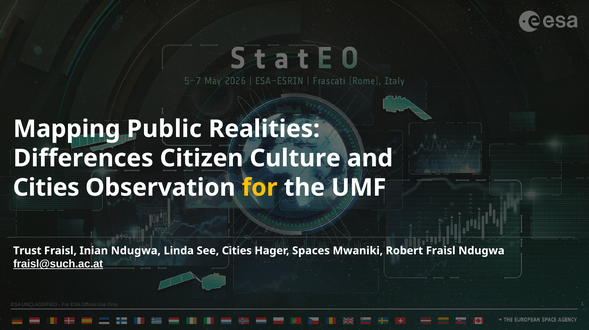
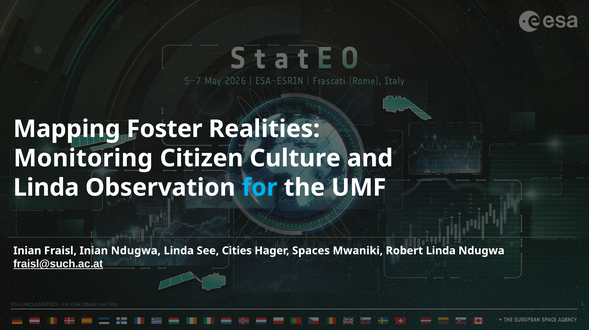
Public: Public -> Foster
Differences: Differences -> Monitoring
Cities at (46, 188): Cities -> Linda
for at (260, 188) colour: yellow -> light blue
Trust at (27, 251): Trust -> Inian
Robert Fraisl: Fraisl -> Linda
